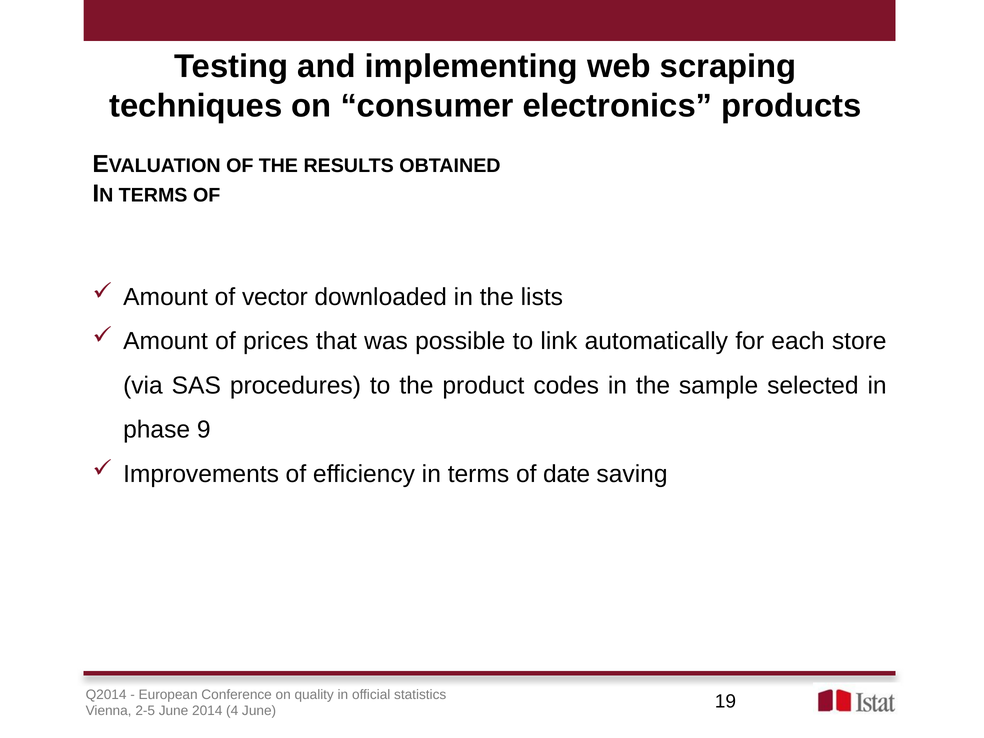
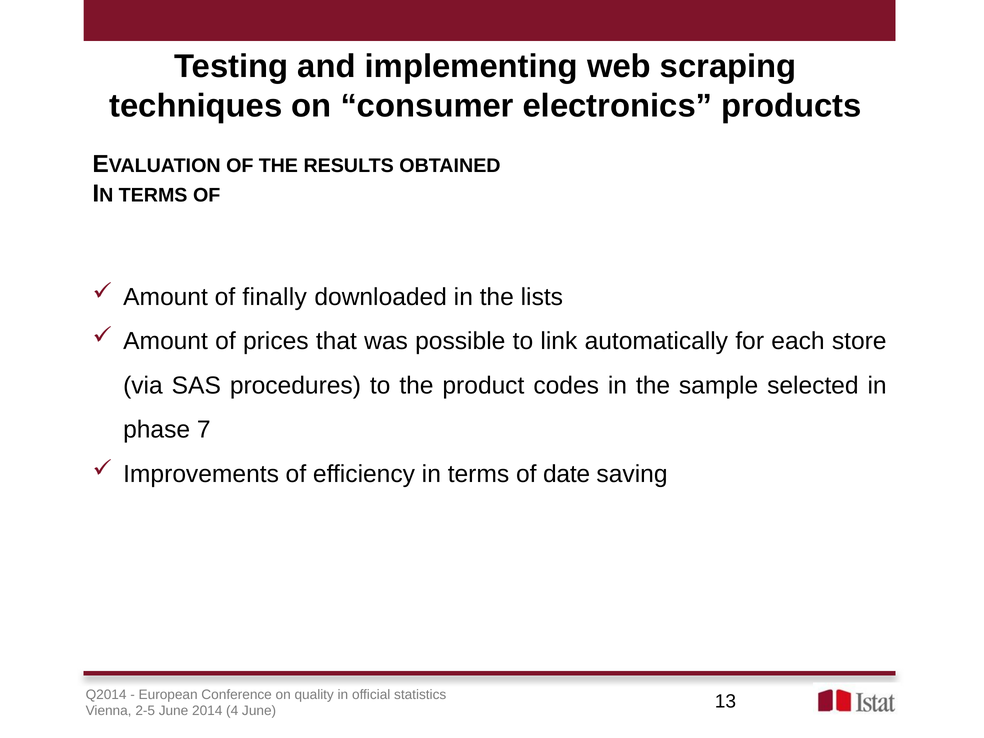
vector: vector -> finally
9: 9 -> 7
19: 19 -> 13
